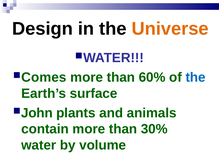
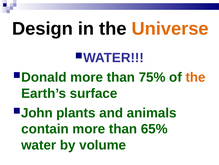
Comes: Comes -> Donald
60%: 60% -> 75%
the at (196, 77) colour: blue -> orange
30%: 30% -> 65%
